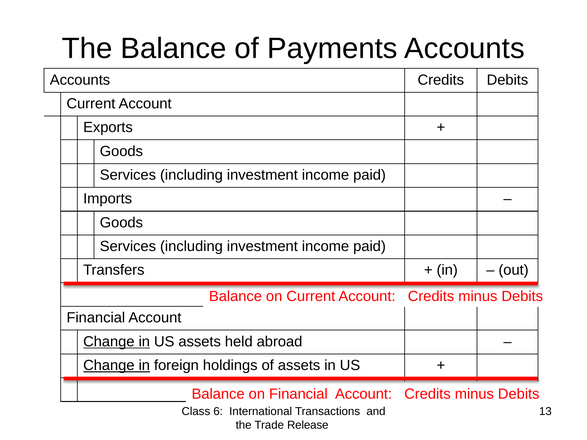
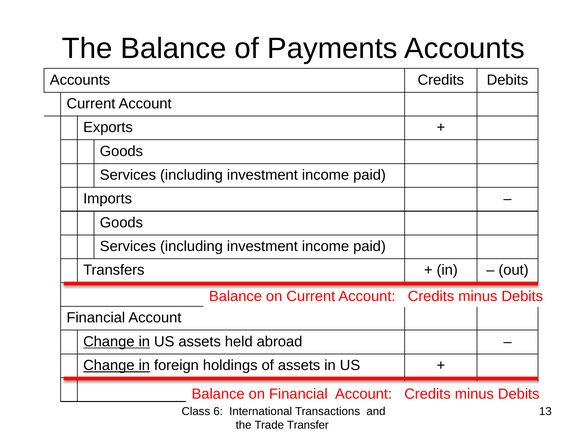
Release: Release -> Transfer
